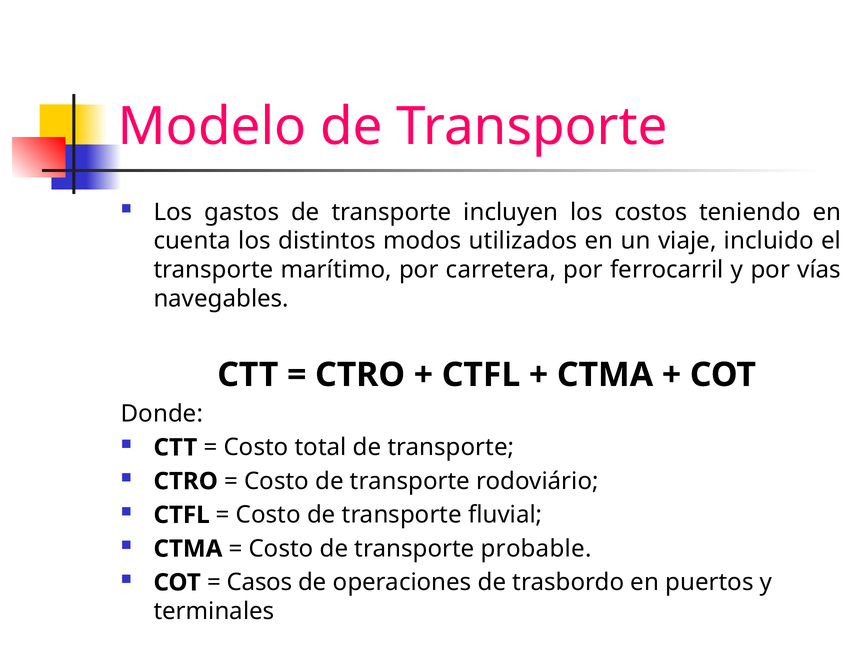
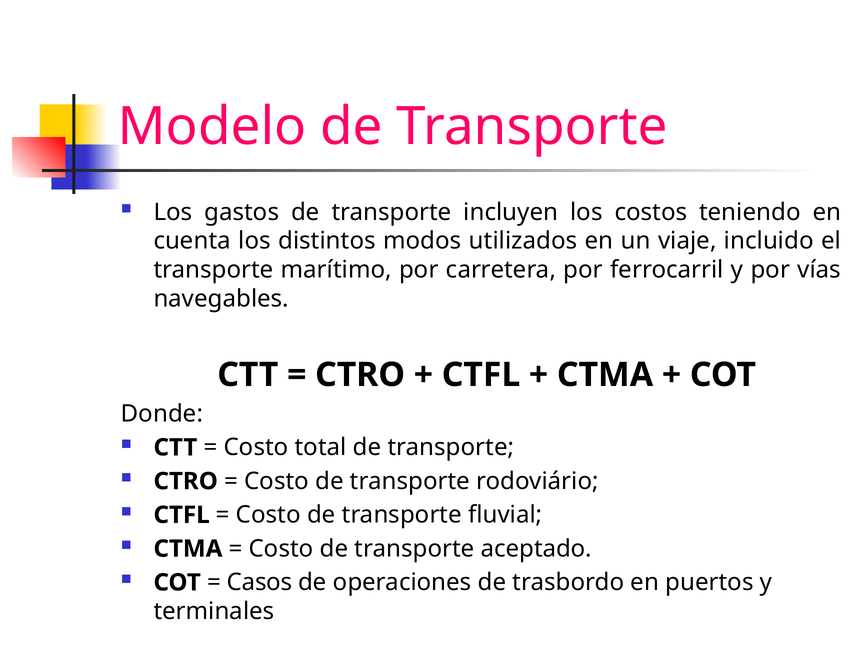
probable: probable -> aceptado
